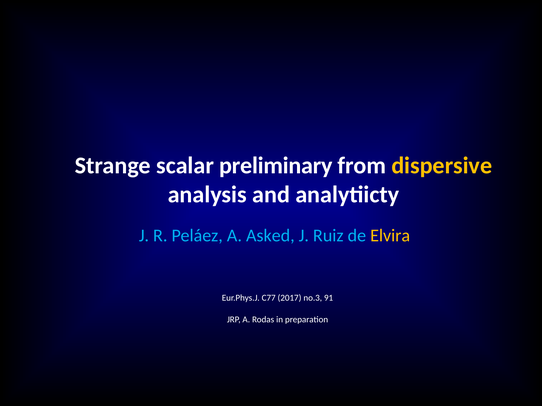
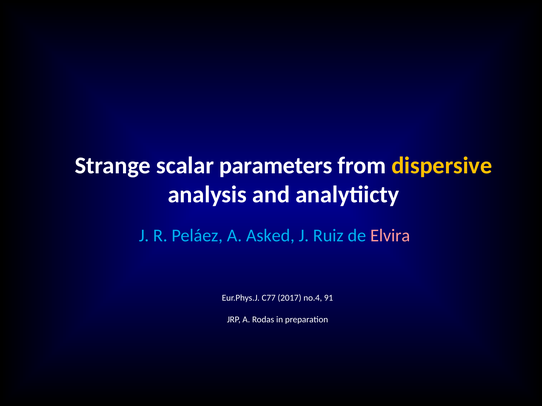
preliminary: preliminary -> parameters
Elvira colour: yellow -> pink
no.3: no.3 -> no.4
